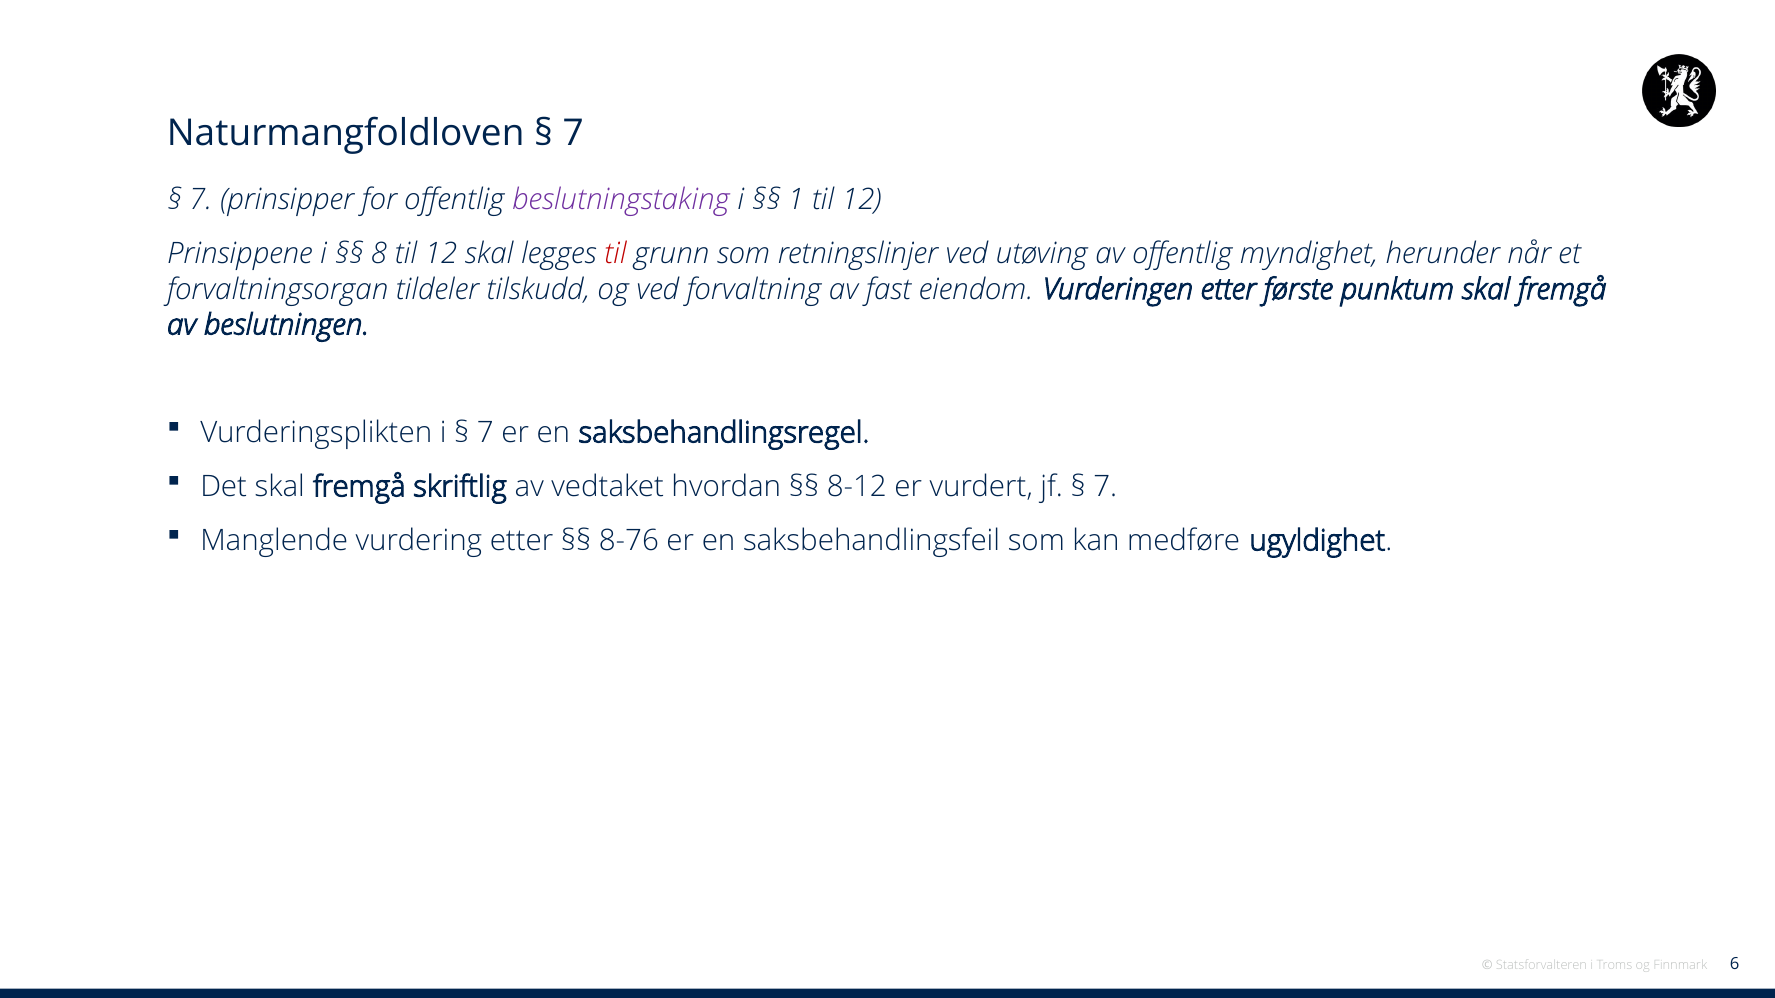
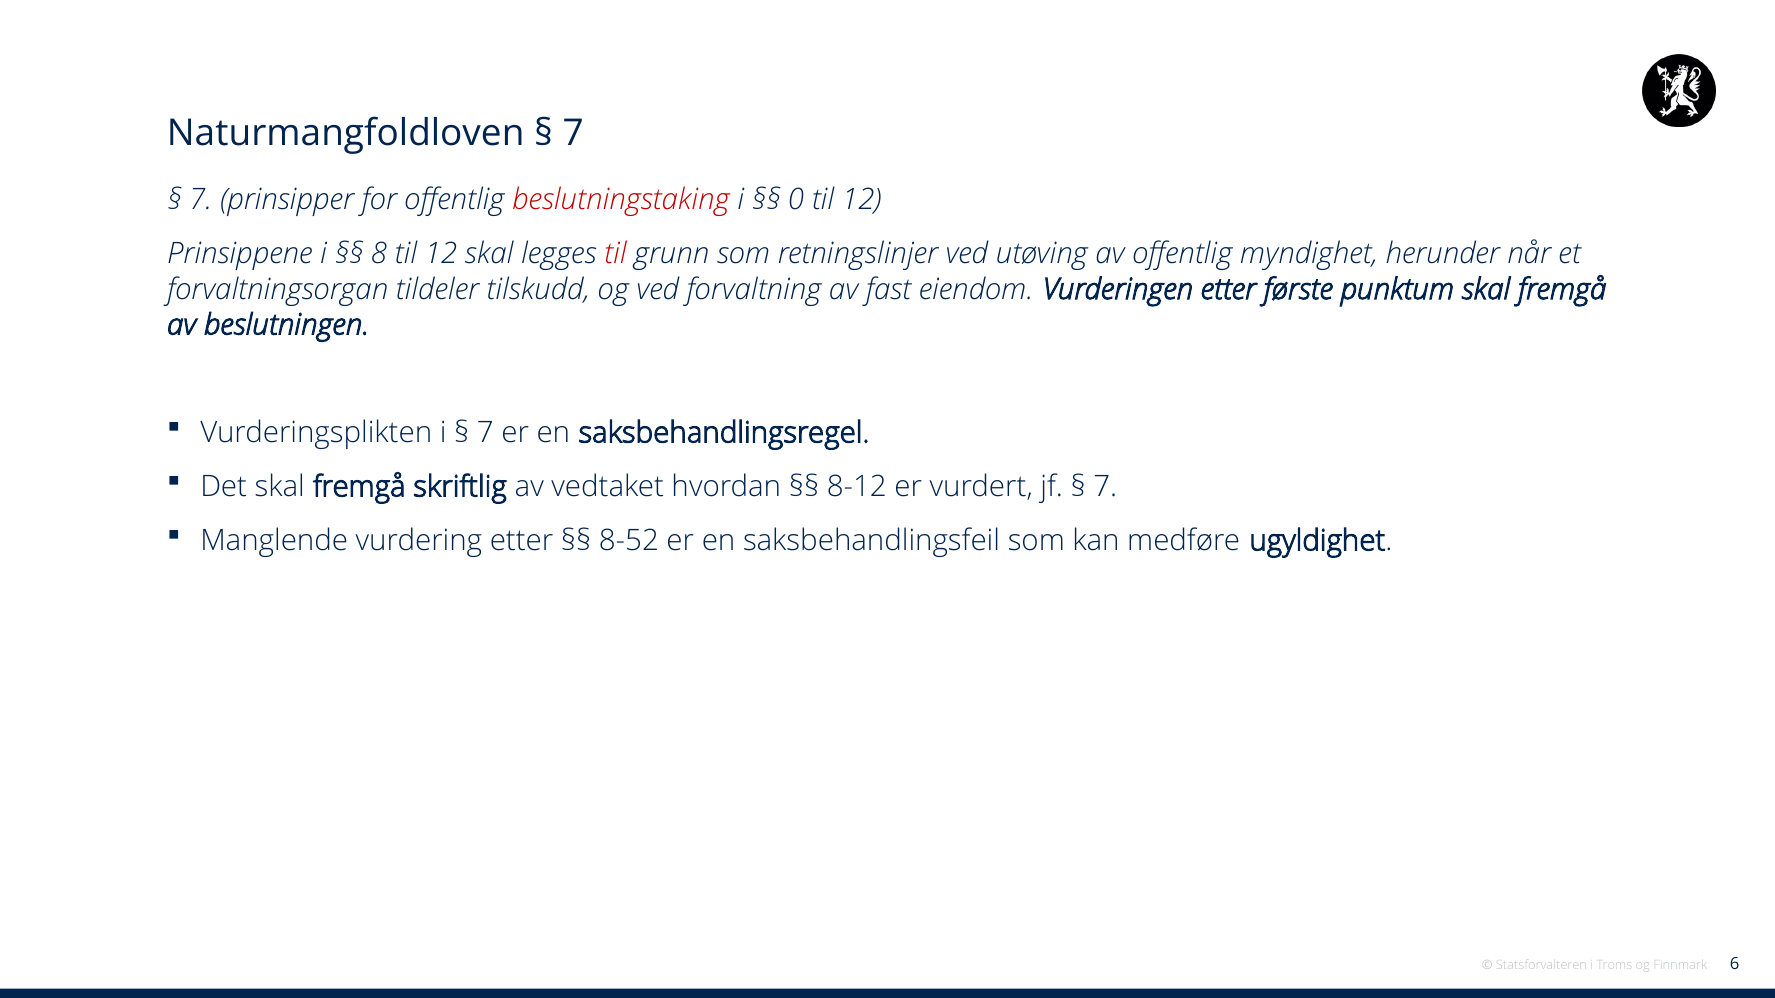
beslutningstaking colour: purple -> red
1: 1 -> 0
8-76: 8-76 -> 8-52
